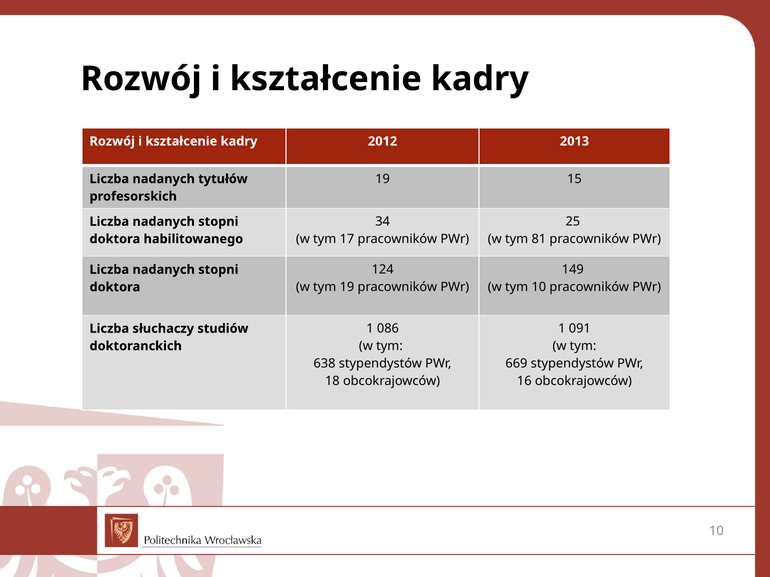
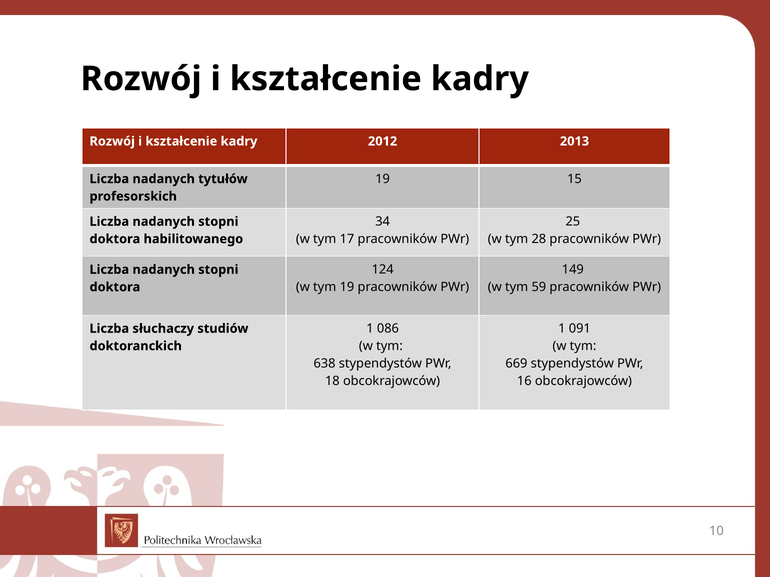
81: 81 -> 28
tym 10: 10 -> 59
